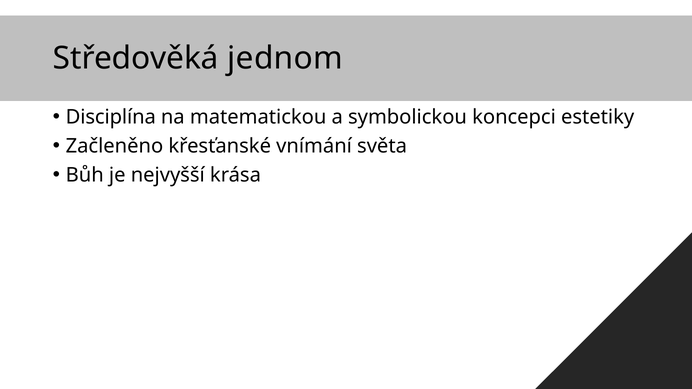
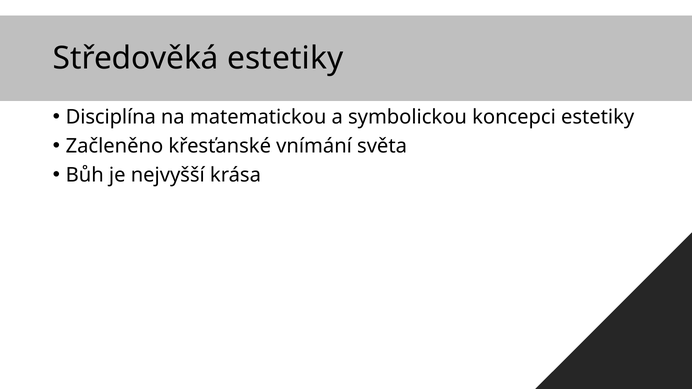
Středověká jednom: jednom -> estetiky
